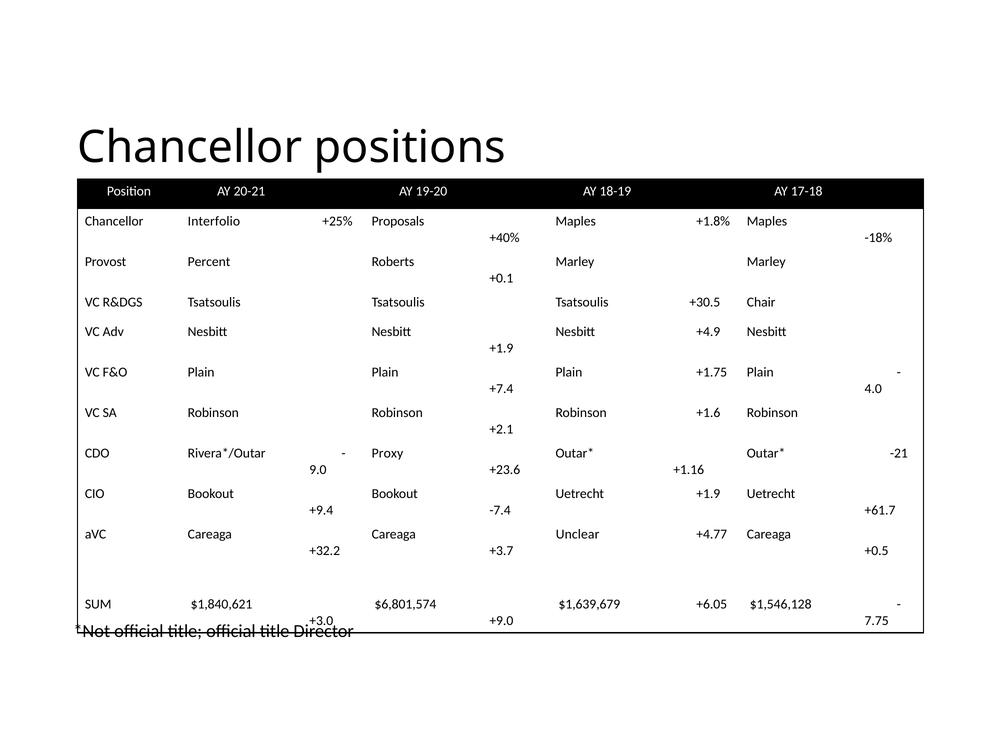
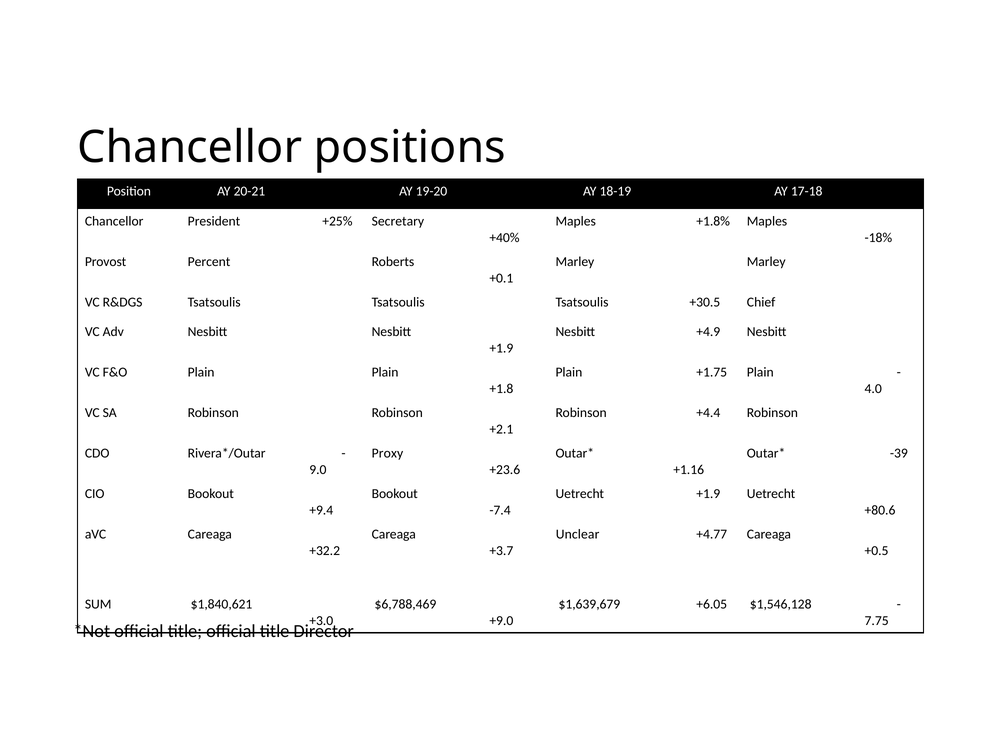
Interfolio: Interfolio -> President
Proposals: Proposals -> Secretary
Chair: Chair -> Chief
+7.4: +7.4 -> +1.8
+1.6: +1.6 -> +4.4
-21: -21 -> -39
+61.7: +61.7 -> +80.6
$6,801,574: $6,801,574 -> $6,788,469
